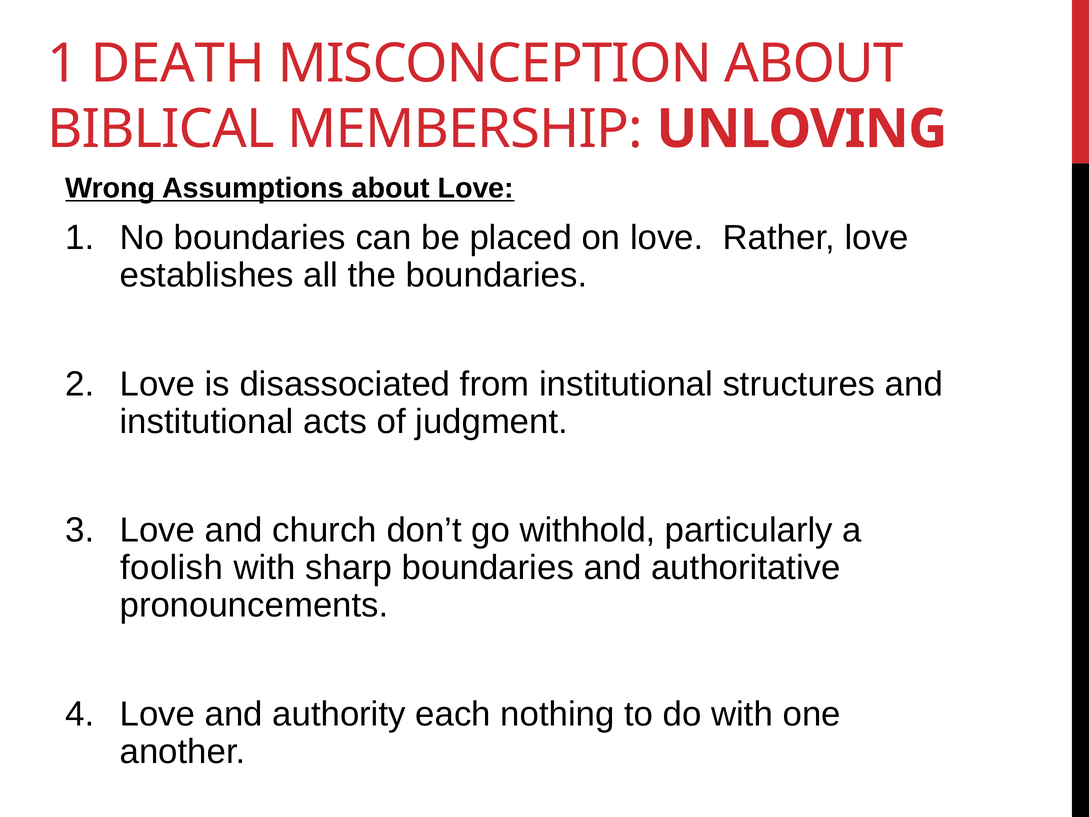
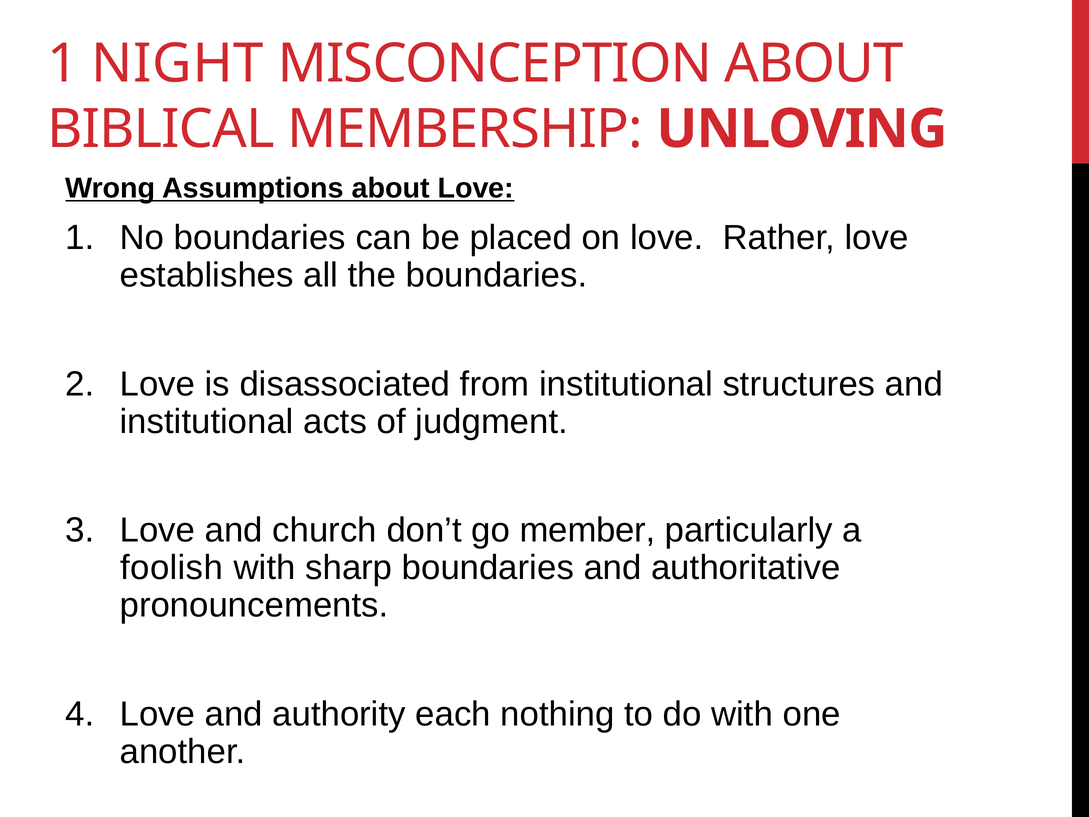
DEATH: DEATH -> NIGHT
withhold: withhold -> member
